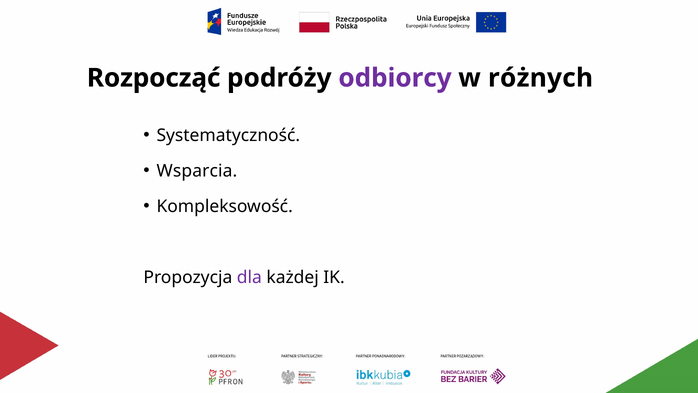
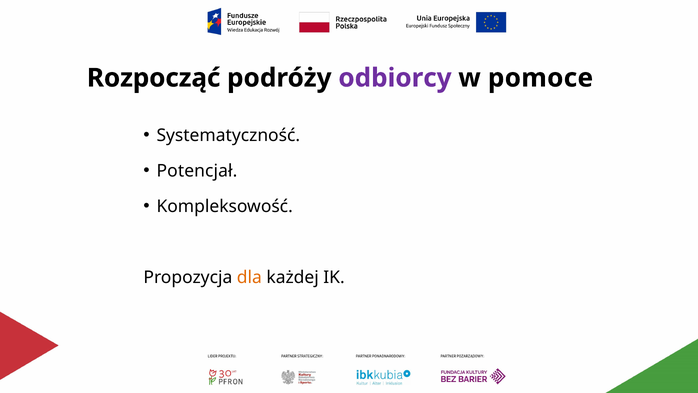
różnych: różnych -> pomoce
Wsparcia: Wsparcia -> Potencjał
dla colour: purple -> orange
